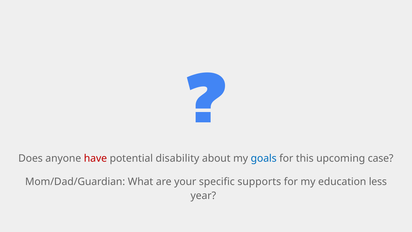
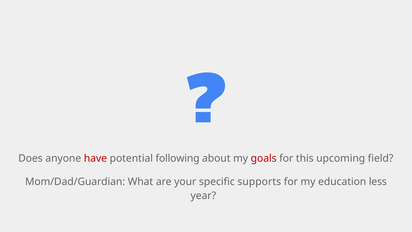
disability: disability -> following
goals colour: blue -> red
case: case -> field
